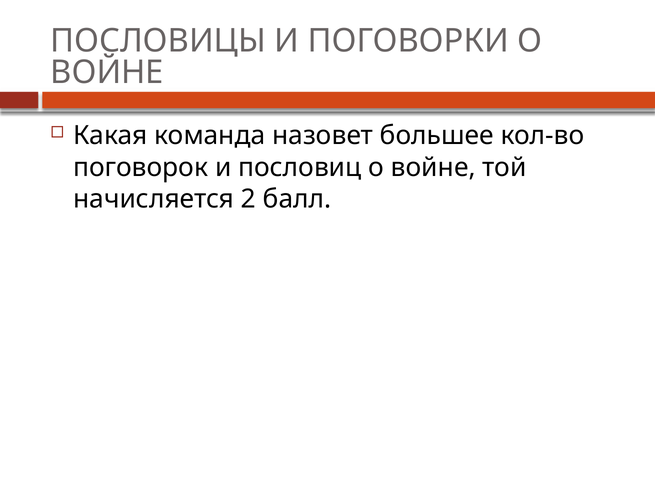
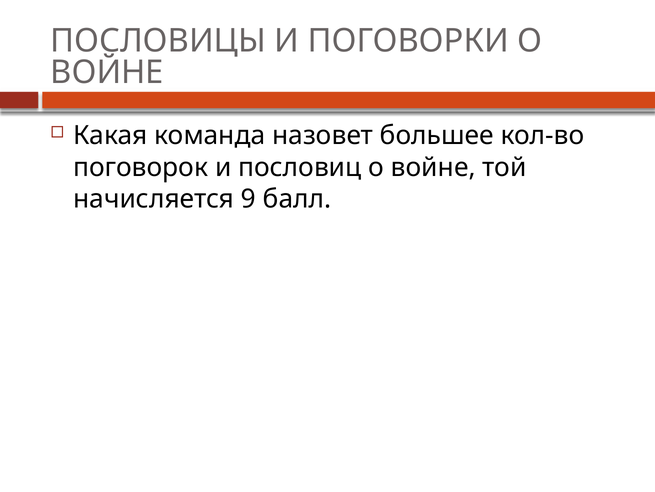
2: 2 -> 9
